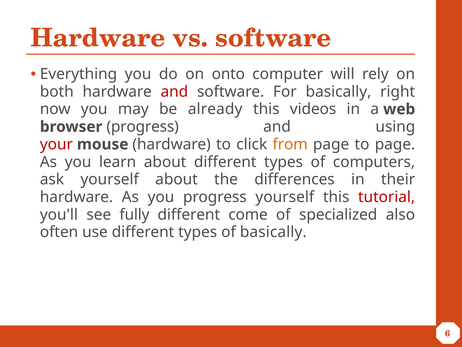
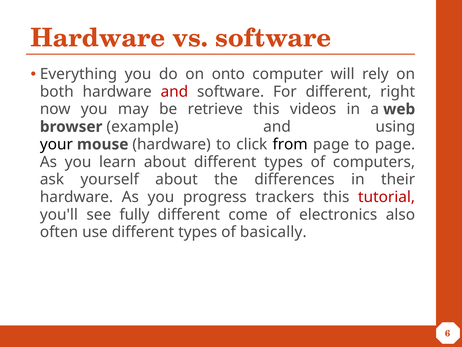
For basically: basically -> different
already: already -> retrieve
browser progress: progress -> example
your colour: red -> black
from colour: orange -> black
progress yourself: yourself -> trackers
specialized: specialized -> electronics
